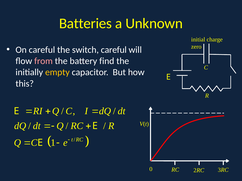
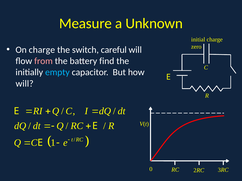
Batteries: Batteries -> Measure
On careful: careful -> charge
empty colour: yellow -> light blue
this at (25, 84): this -> will
